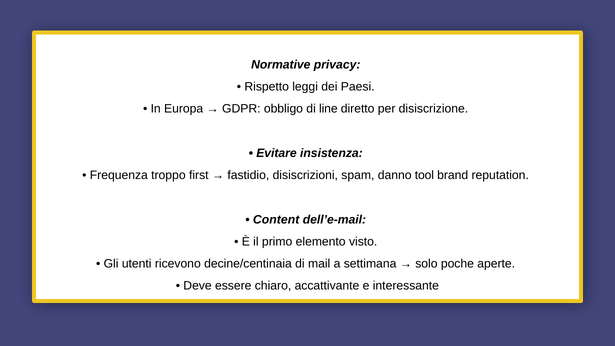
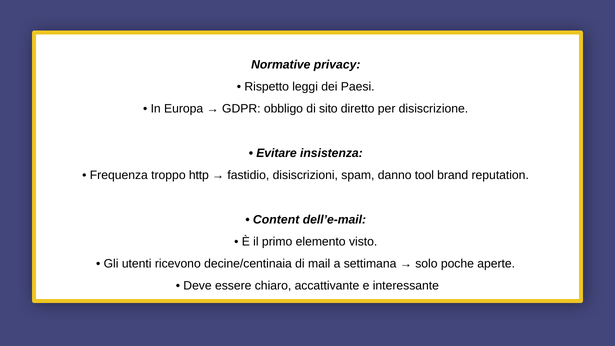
line: line -> sito
first: first -> http
